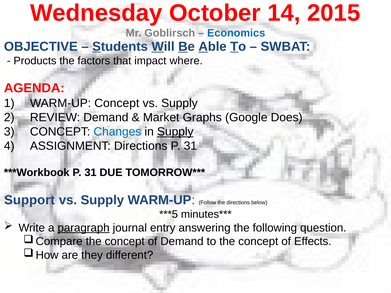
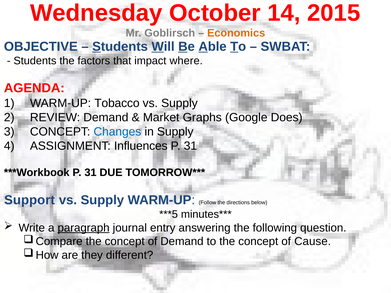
Economics colour: blue -> orange
Products at (35, 61): Products -> Students
WARM-UP Concept: Concept -> Tobacco
Supply at (175, 132) underline: present -> none
ASSIGNMENT Directions: Directions -> Influences
Effects: Effects -> Cause
